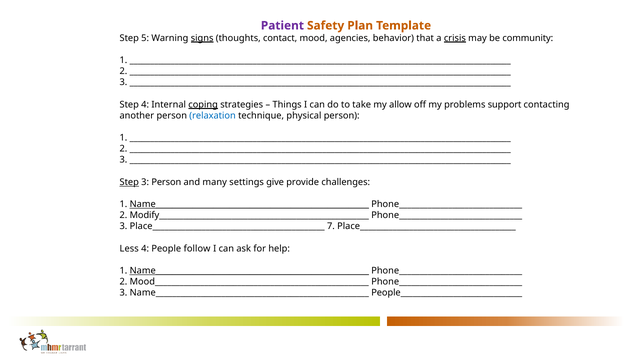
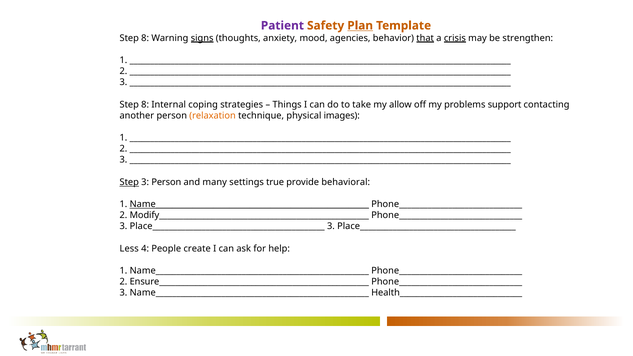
Plan underline: none -> present
5 at (145, 38): 5 -> 8
contact: contact -> anxiety
that underline: none -> present
community: community -> strengthen
4 at (145, 105): 4 -> 8
coping underline: present -> none
relaxation colour: blue -> orange
physical person: person -> images
give: give -> true
challenges: challenges -> behavioral
Place__________________________________________ 7: 7 -> 3
follow: follow -> create
Name____________________________________________________ at (249, 271) underline: present -> none
Mood____________________________________________________: Mood____________________________________________________ -> Ensure____________________________________________________
People______________________________: People______________________________ -> Health______________________________
